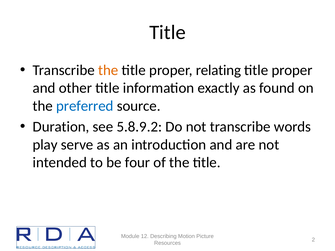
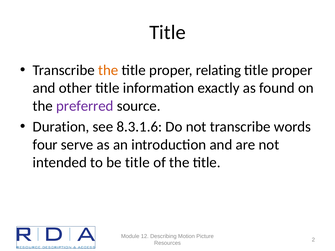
preferred colour: blue -> purple
5.8.9.2: 5.8.9.2 -> 8.3.1.6
play: play -> four
be four: four -> title
